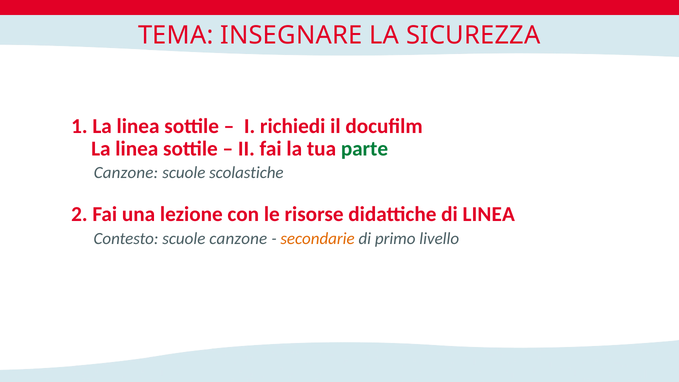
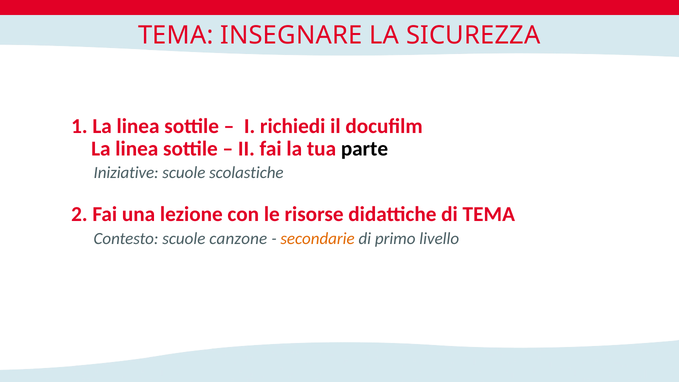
parte colour: green -> black
Canzone at (126, 173): Canzone -> Iniziative
di LINEA: LINEA -> TEMA
